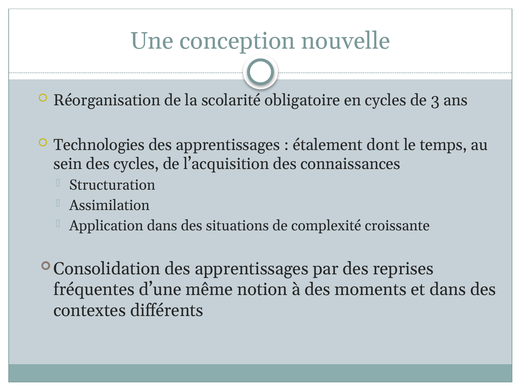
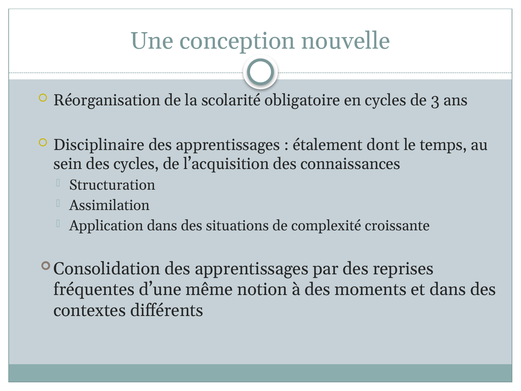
Technologies: Technologies -> Disciplinaire
